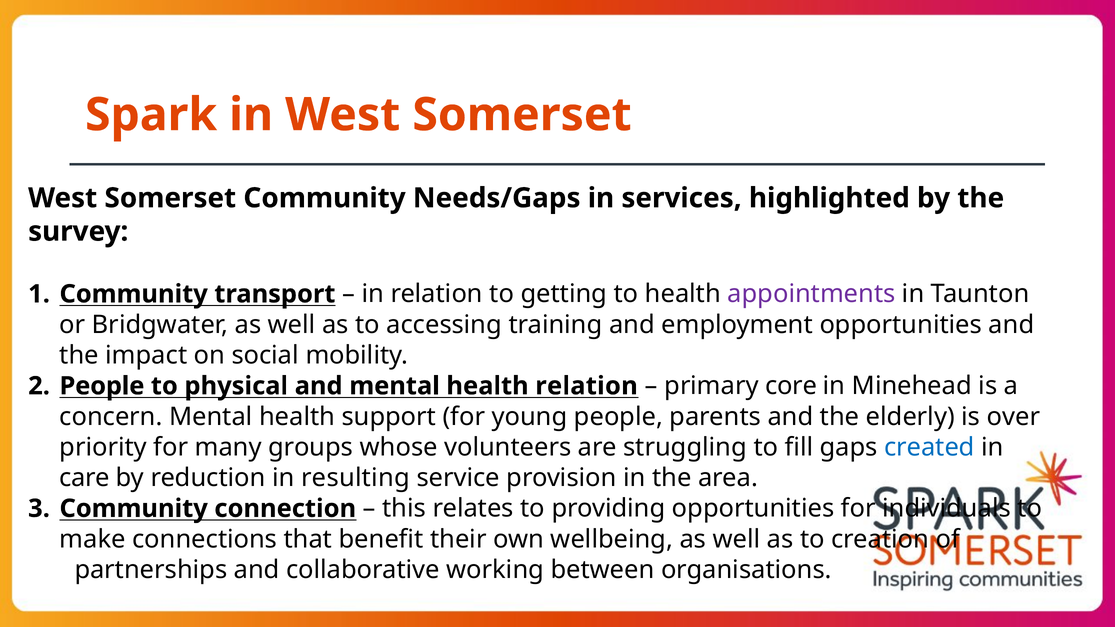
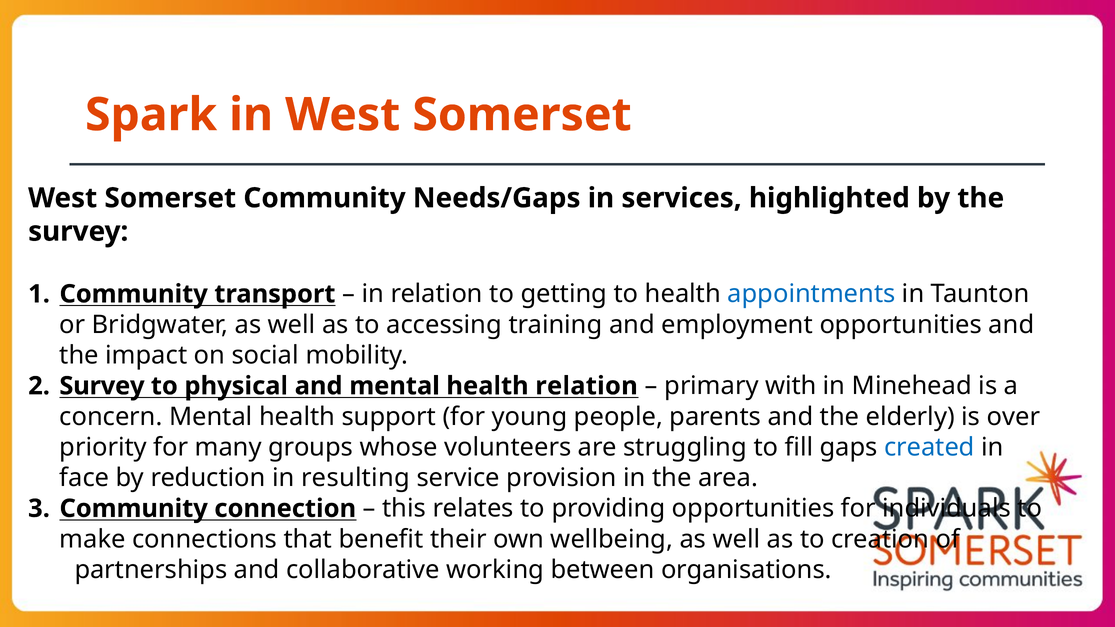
appointments colour: purple -> blue
People at (102, 386): People -> Survey
core: core -> with
care: care -> face
